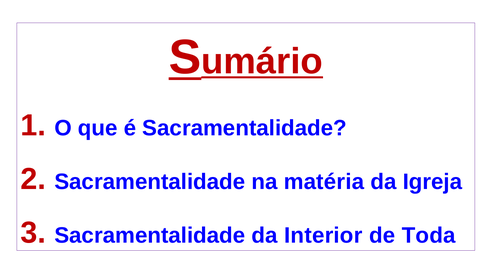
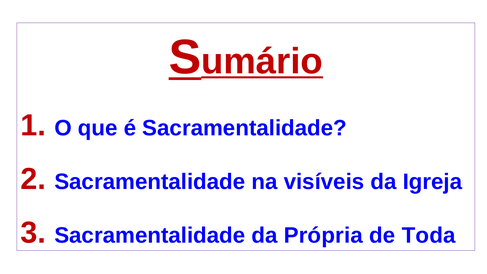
matéria: matéria -> visíveis
Interior: Interior -> Própria
